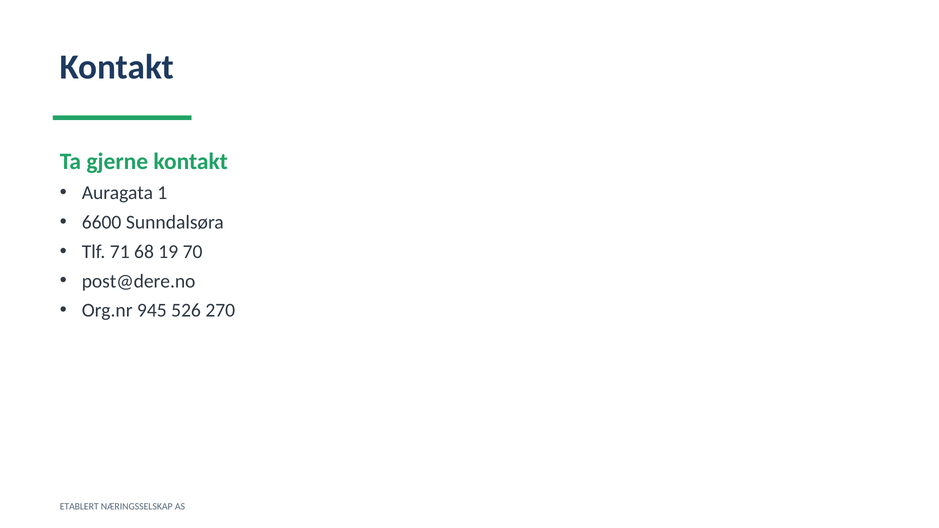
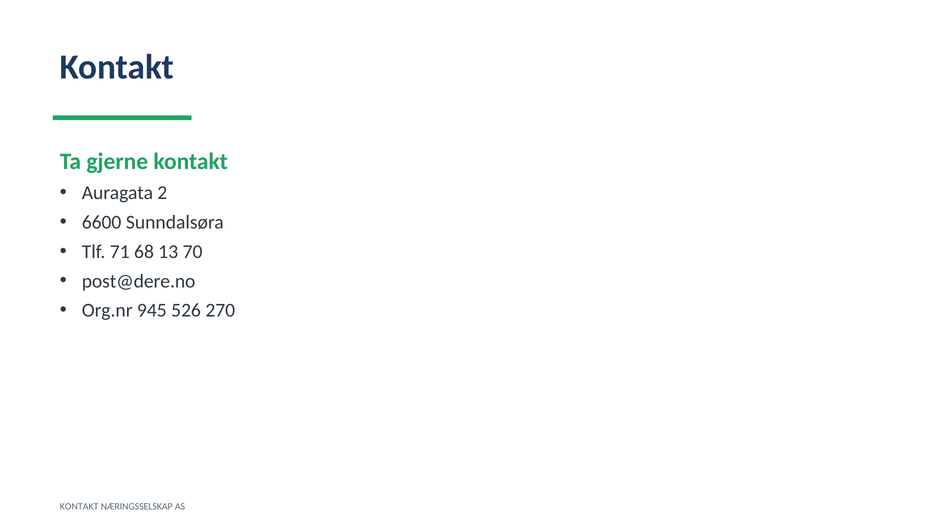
1: 1 -> 2
19: 19 -> 13
ETABLERT at (79, 507): ETABLERT -> KONTAKT
